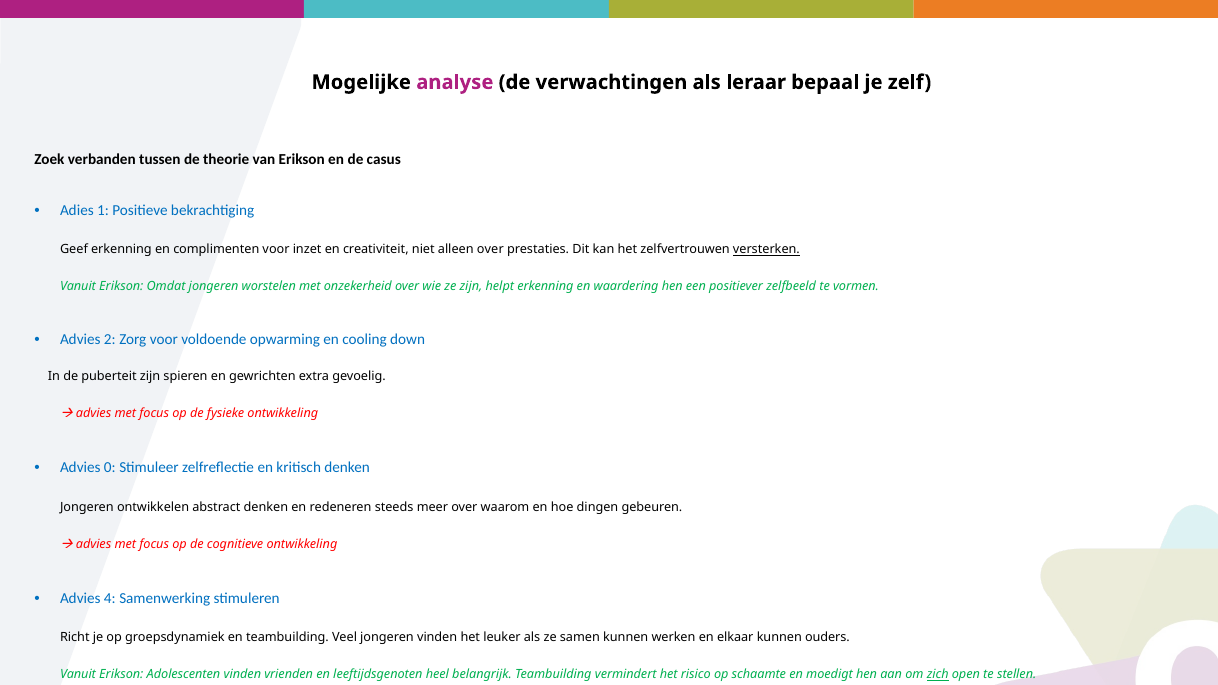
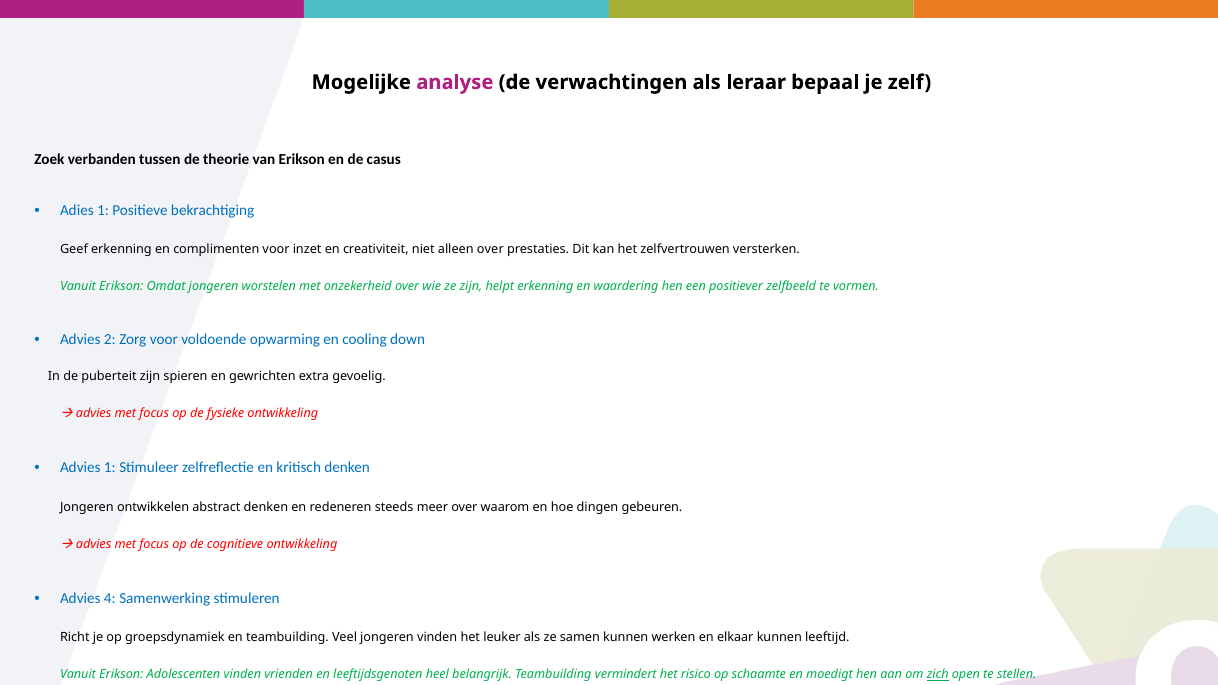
versterken underline: present -> none
Advies 0: 0 -> 1
ouders: ouders -> leeftijd
